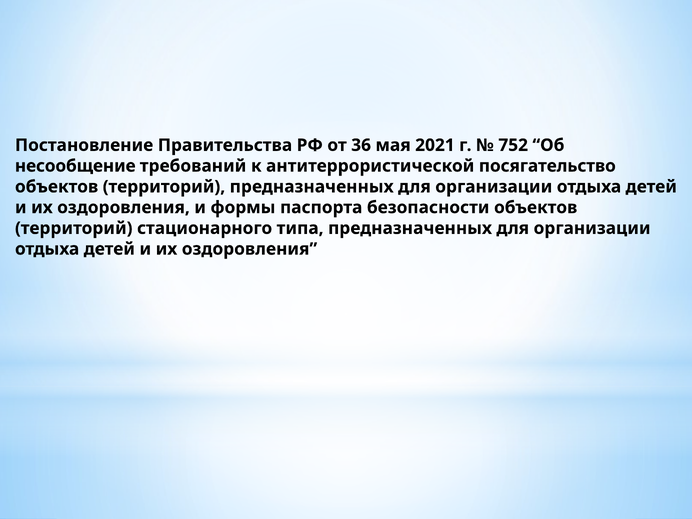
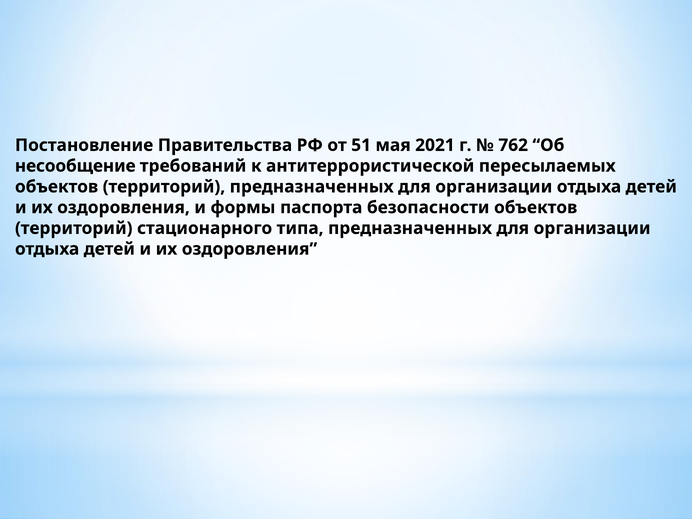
36: 36 -> 51
752: 752 -> 762
посягательство: посягательство -> пересылаемых
